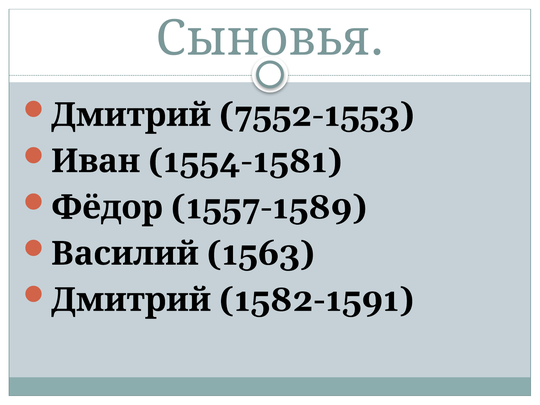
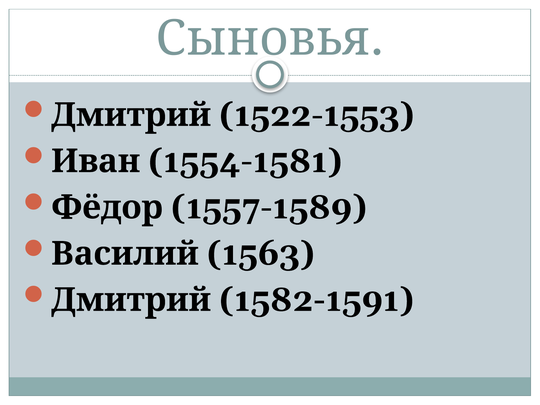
7552-1553: 7552-1553 -> 1522-1553
